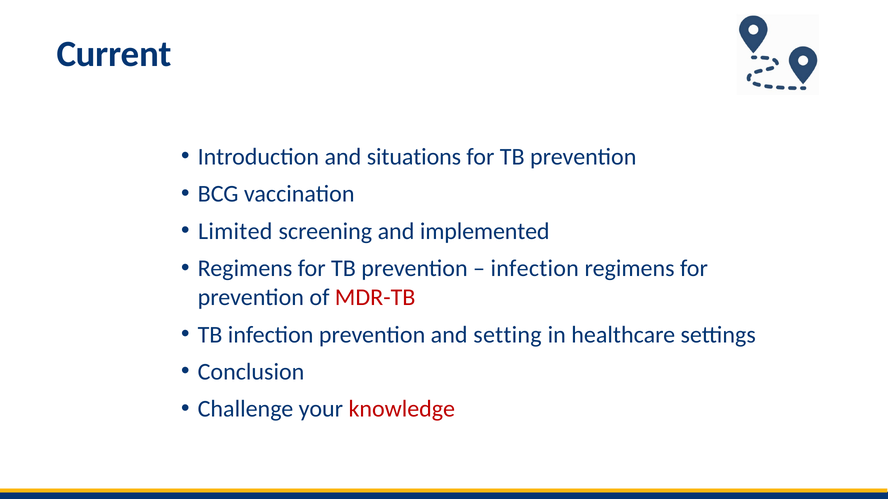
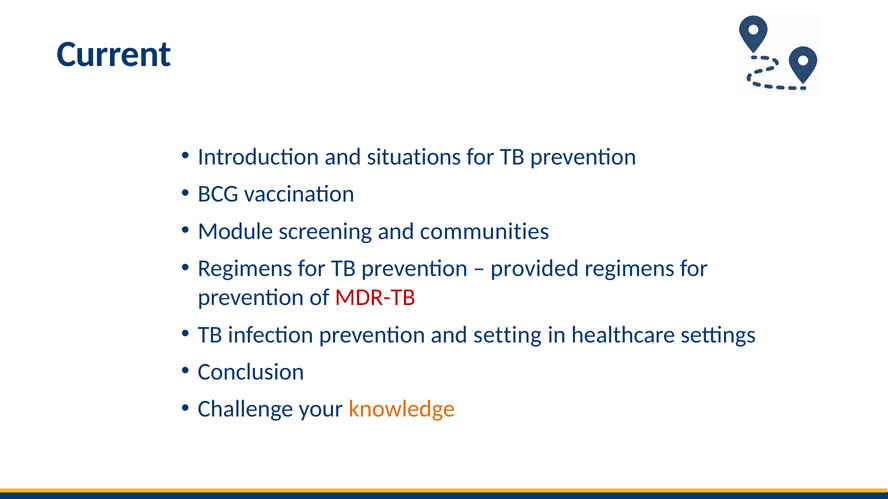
Limited: Limited -> Module
implemented: implemented -> communities
infection at (535, 269): infection -> provided
knowledge colour: red -> orange
